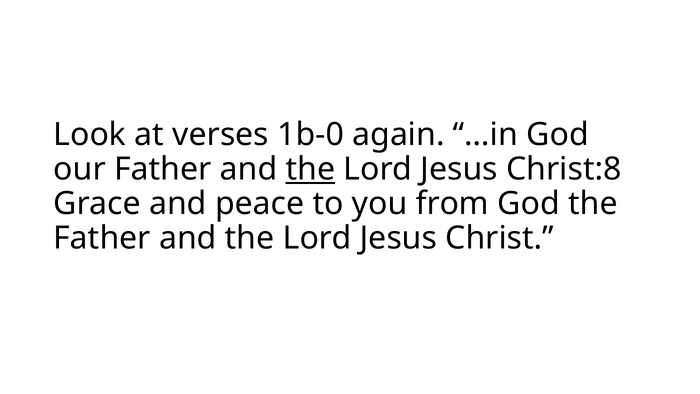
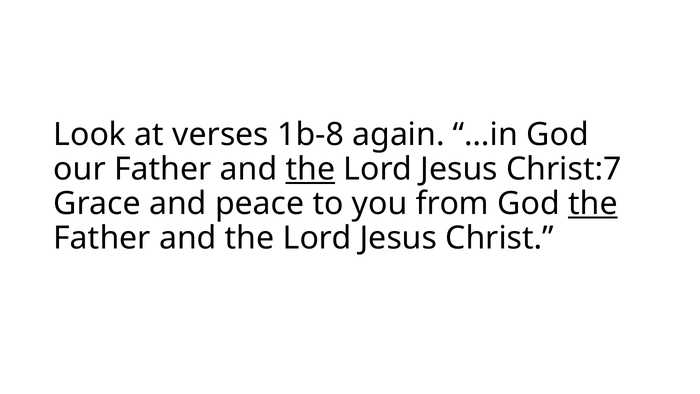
1b-0: 1b-0 -> 1b-8
Christ:8: Christ:8 -> Christ:7
the at (593, 204) underline: none -> present
